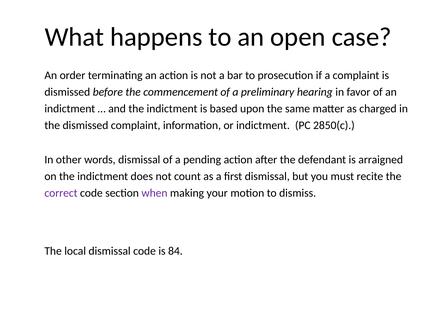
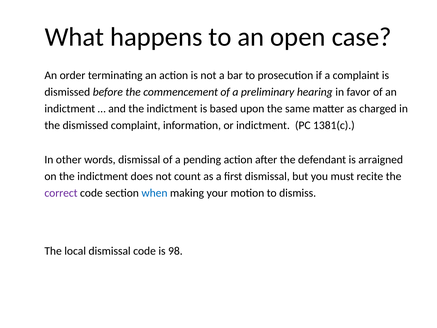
2850(c: 2850(c -> 1381(c
when colour: purple -> blue
84: 84 -> 98
